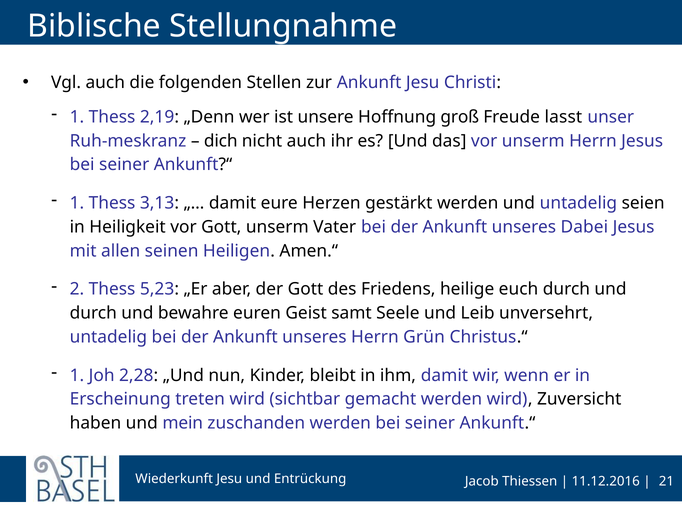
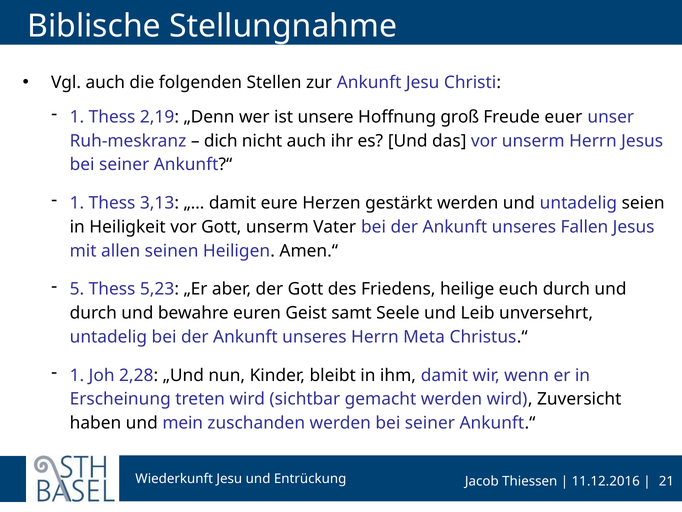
lasst: lasst -> euer
Dabei: Dabei -> Fallen
2: 2 -> 5
Grün: Grün -> Meta
